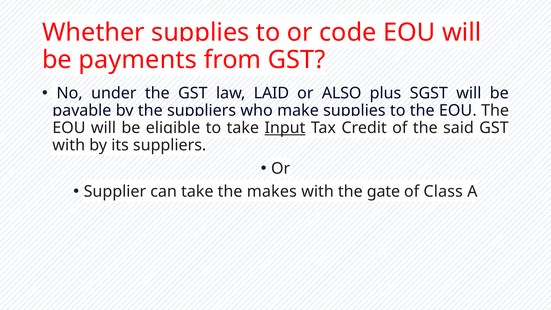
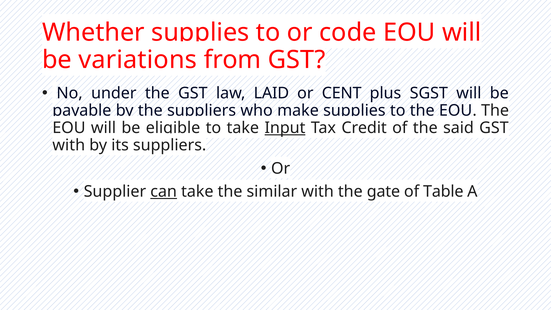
payments: payments -> variations
ALSO: ALSO -> CENT
can underline: none -> present
makes: makes -> similar
Class: Class -> Table
